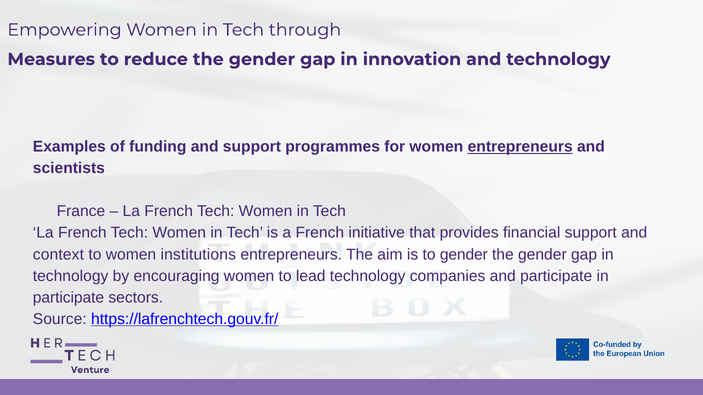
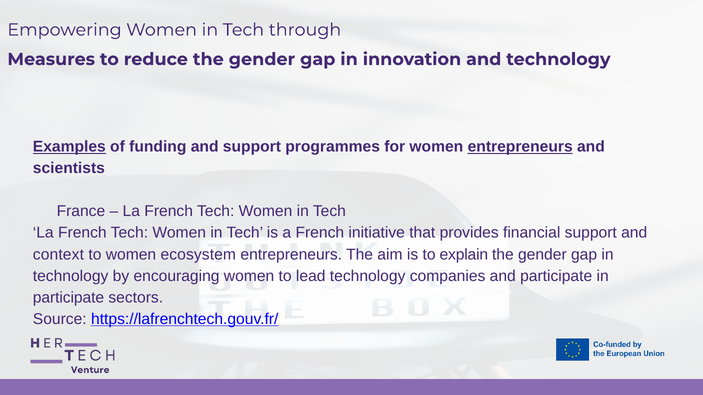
Examples underline: none -> present
institutions: institutions -> ecosystem
to gender: gender -> explain
